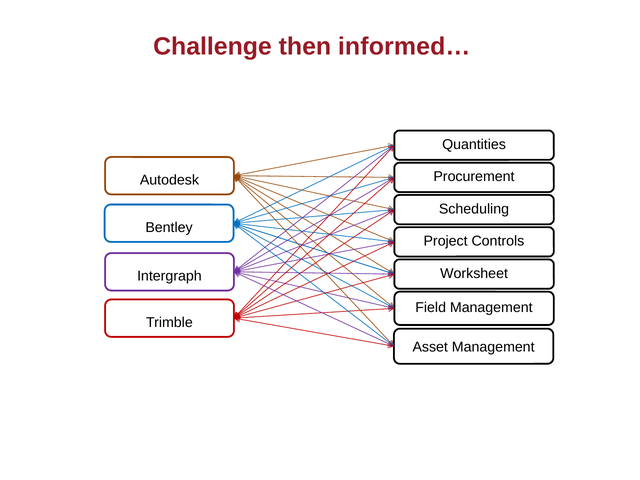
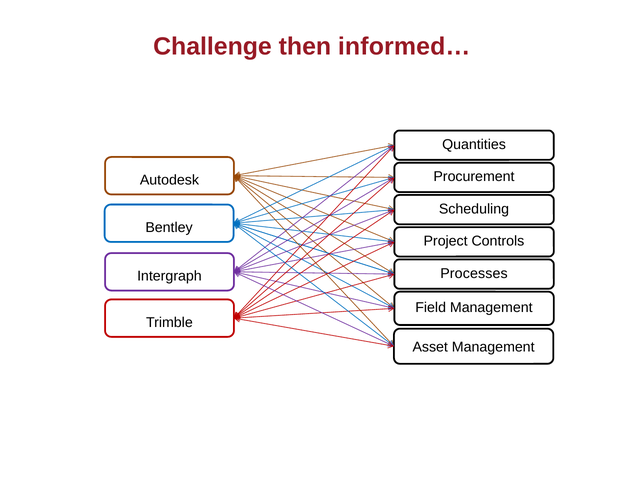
Worksheet: Worksheet -> Processes
